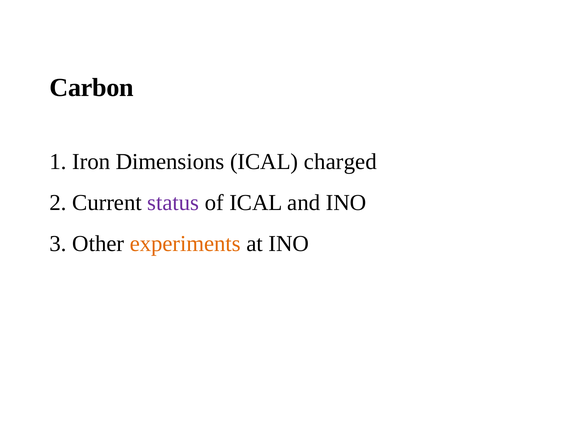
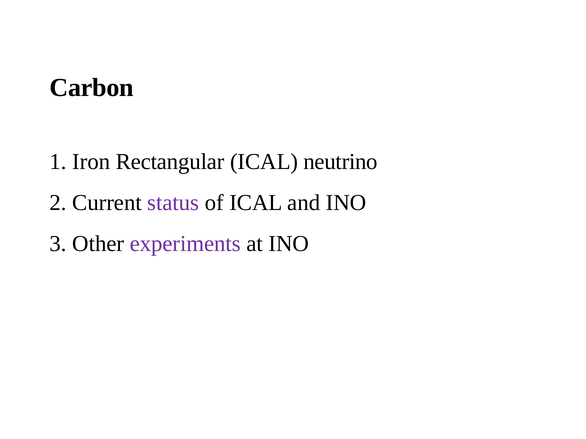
Dimensions: Dimensions -> Rectangular
charged: charged -> neutrino
experiments colour: orange -> purple
